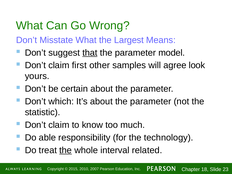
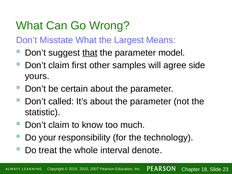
look: look -> side
which: which -> called
able: able -> your
the at (66, 150) underline: present -> none
related: related -> denote
